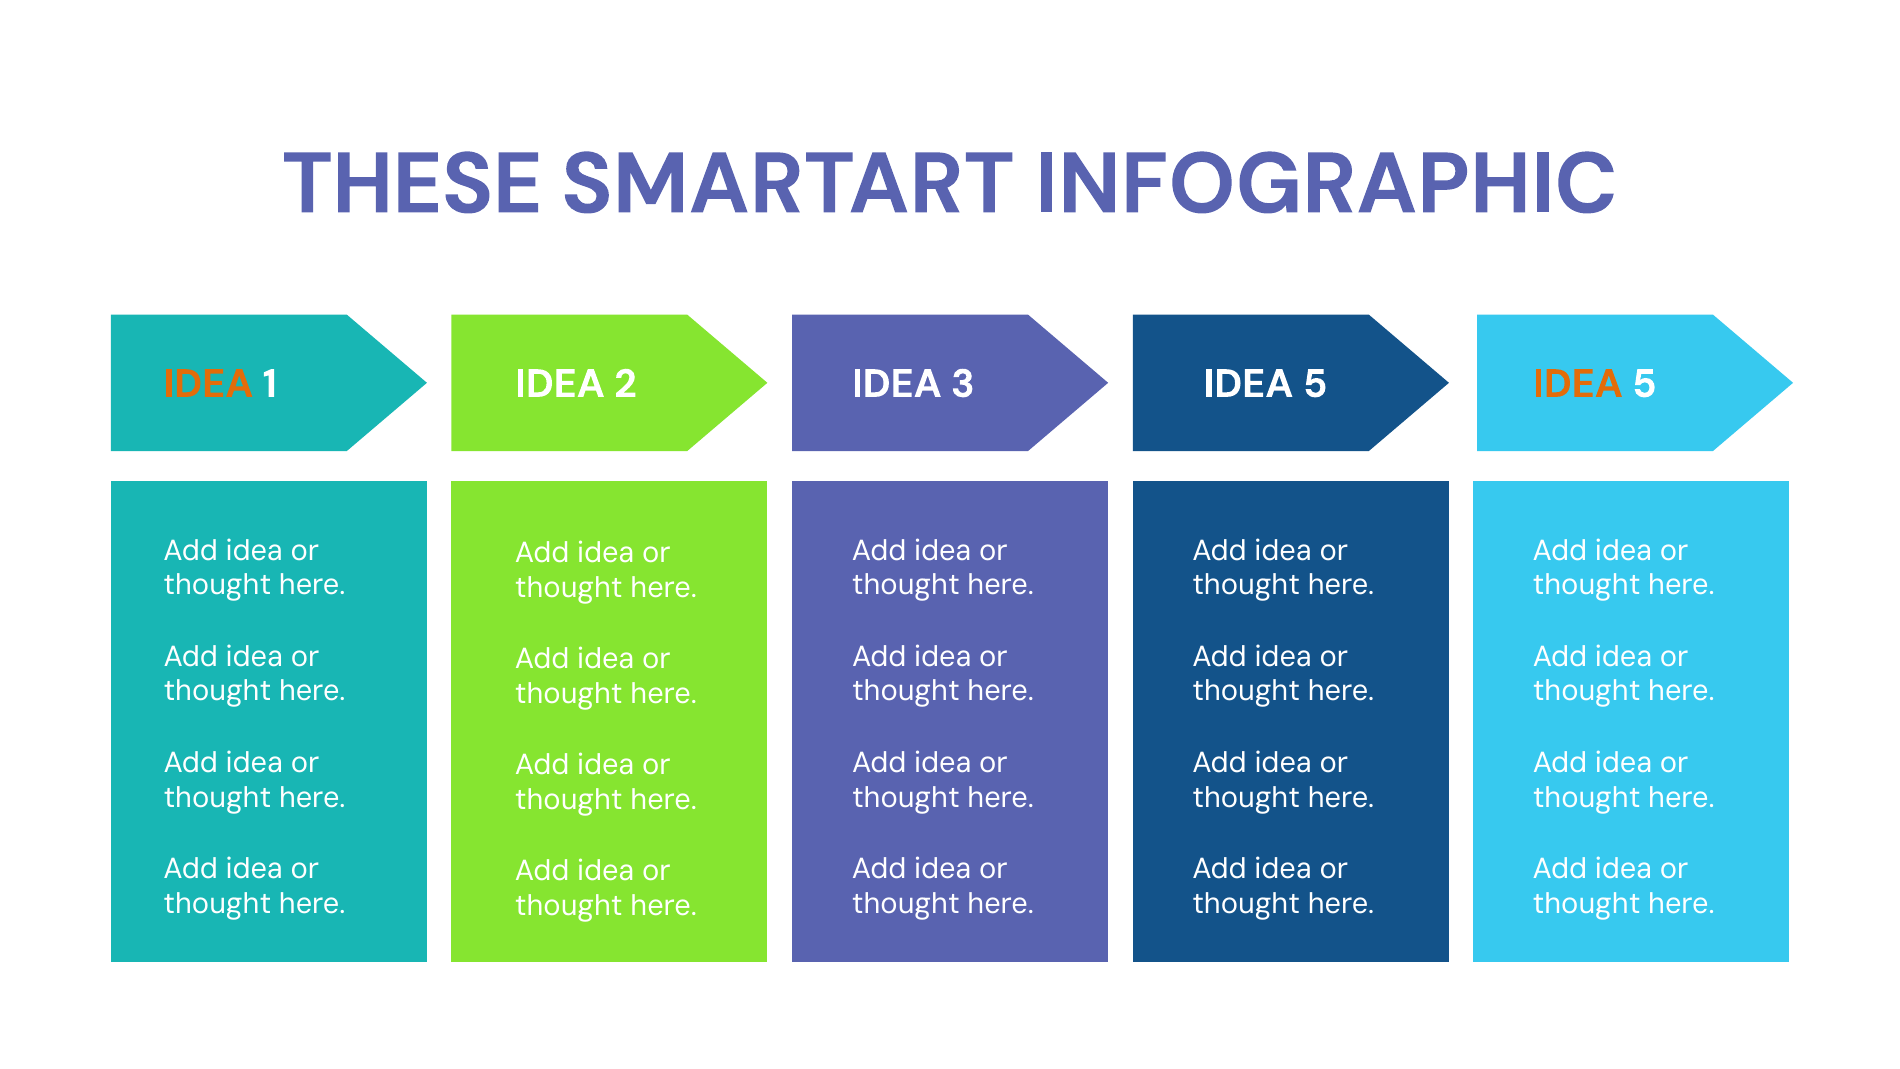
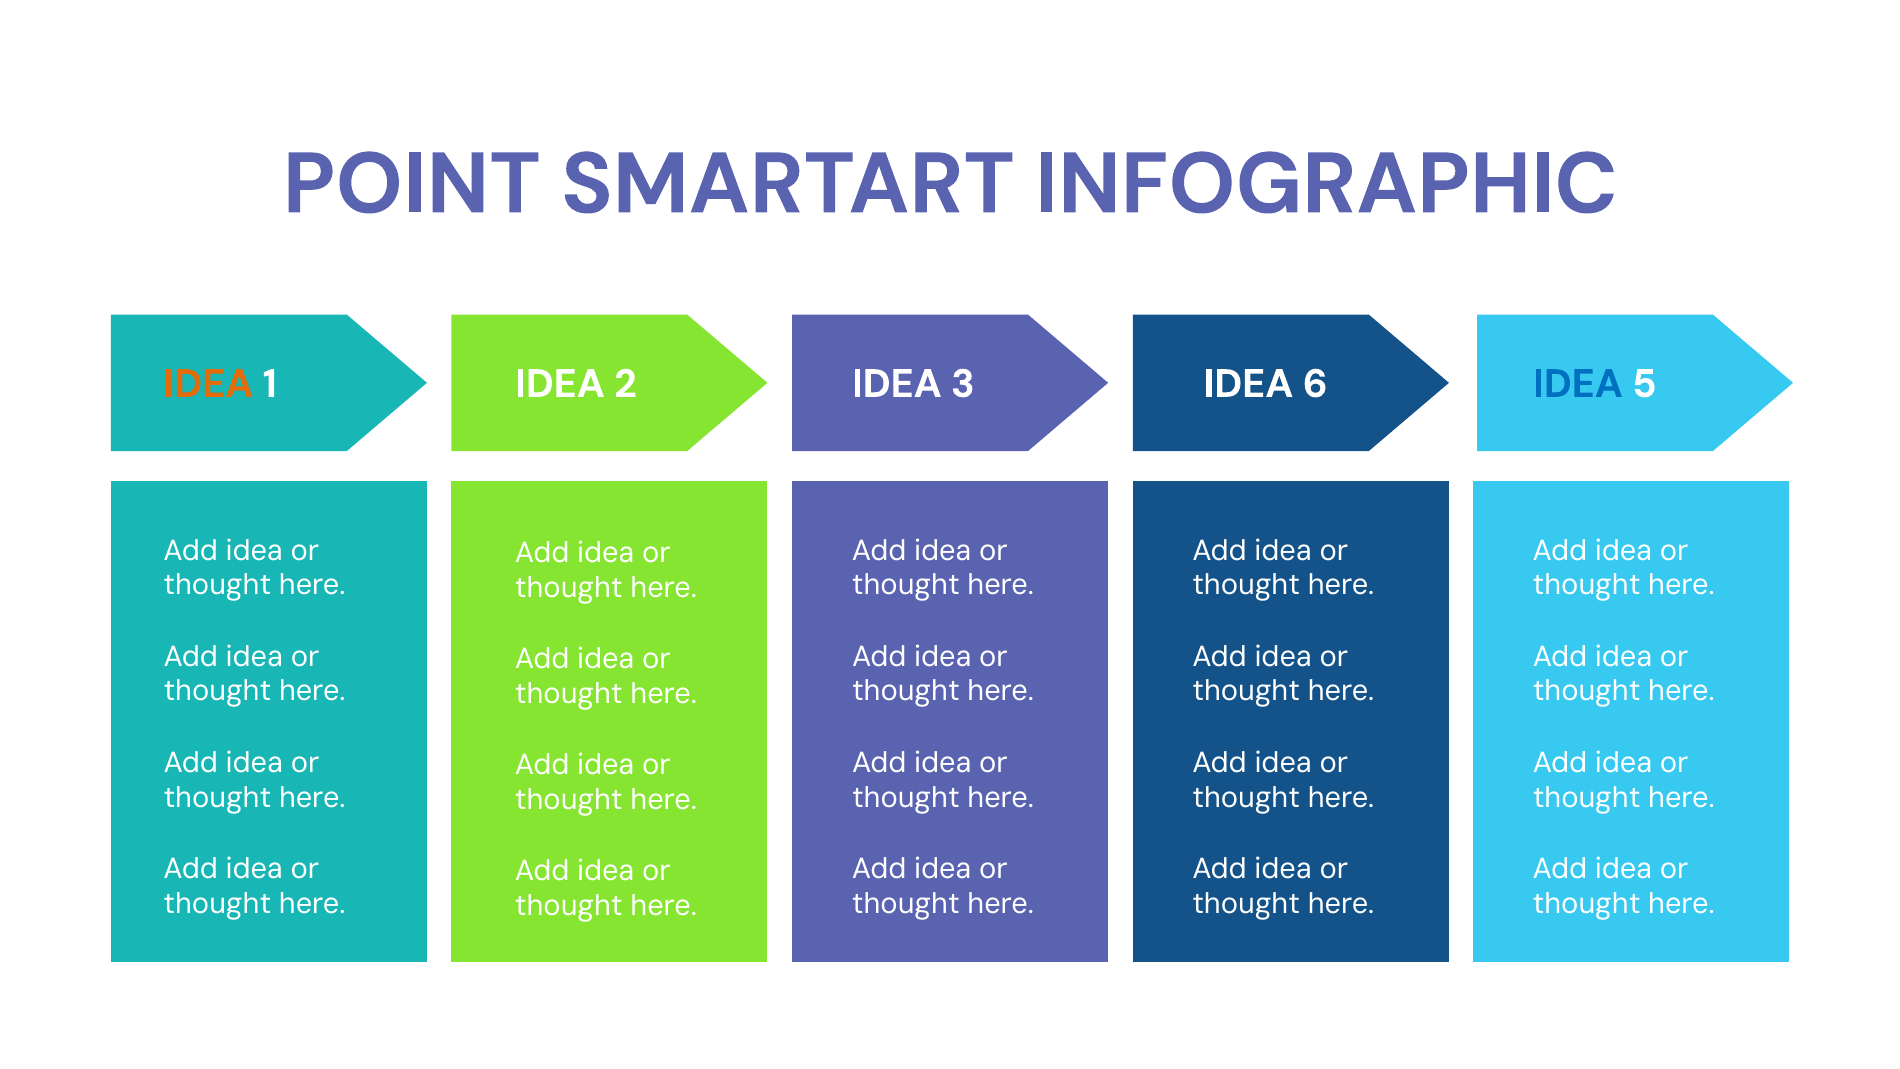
THESE: THESE -> POINT
1 IDEA 5: 5 -> 6
IDEA at (1578, 384) colour: orange -> blue
